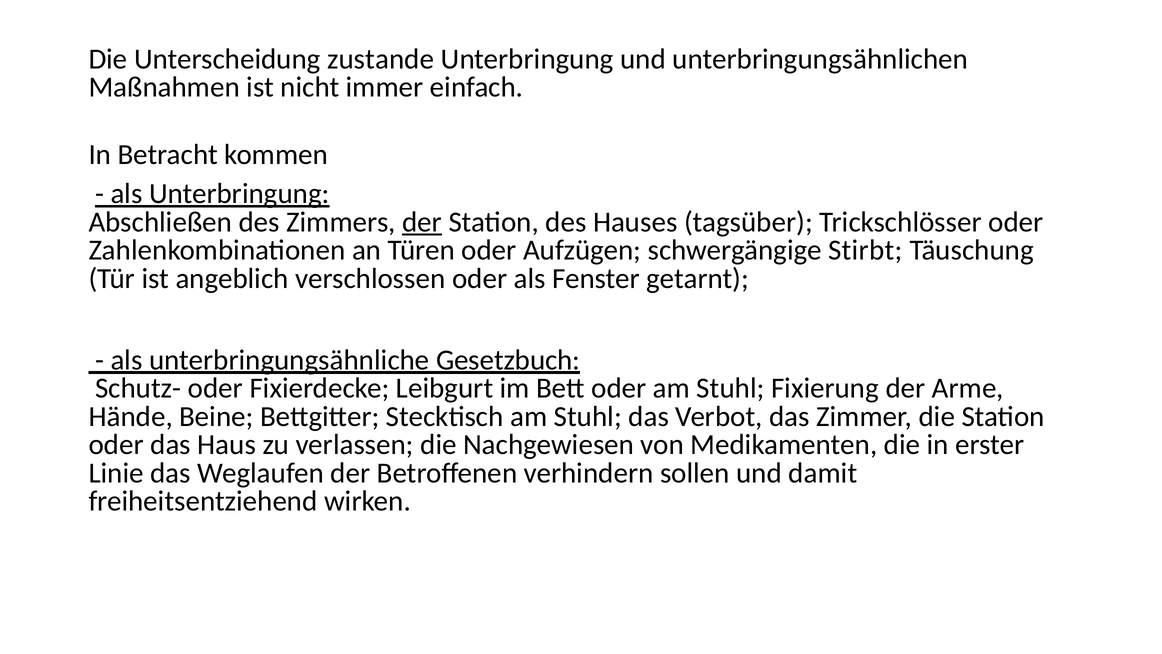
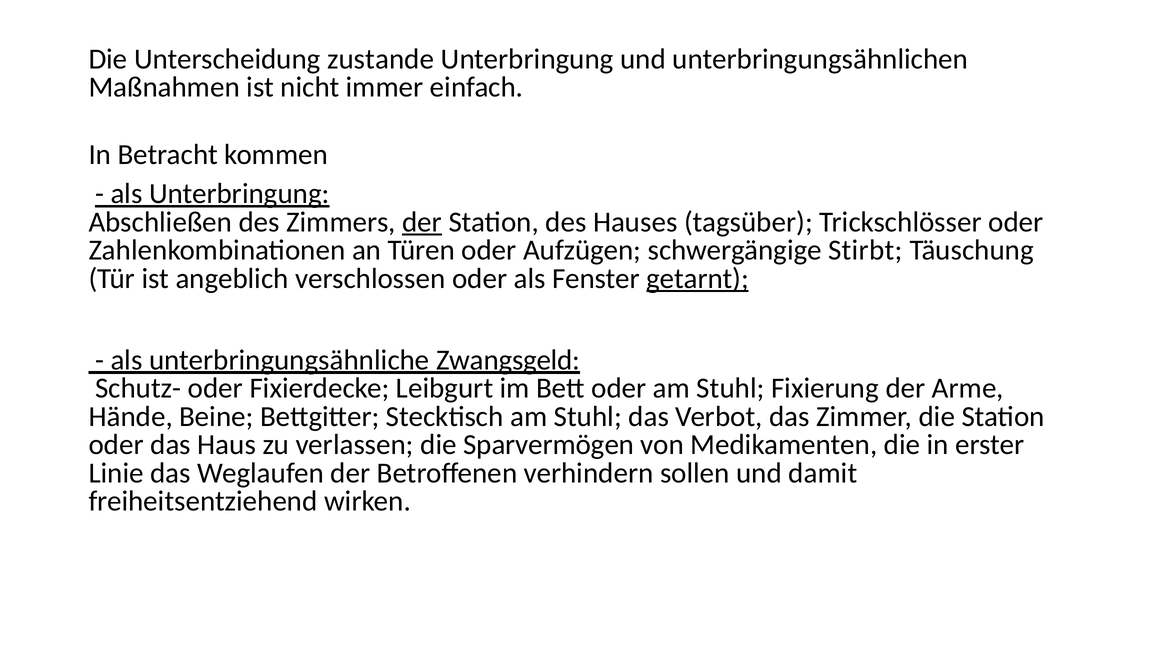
getarnt underline: none -> present
Gesetzbuch: Gesetzbuch -> Zwangsgeld
Nachgewiesen: Nachgewiesen -> Sparvermögen
